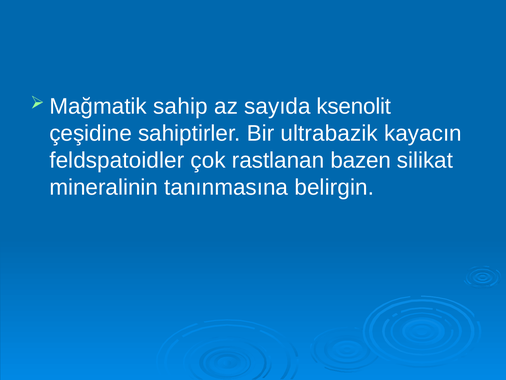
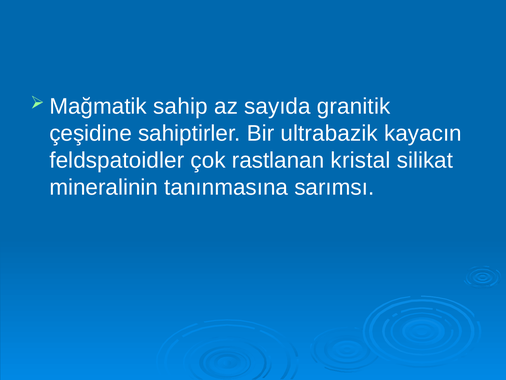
ksenolit: ksenolit -> granitik
bazen: bazen -> kristal
belirgin: belirgin -> sarımsı
